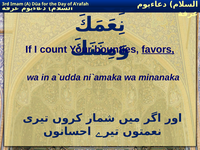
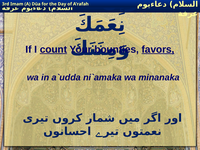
count underline: none -> present
